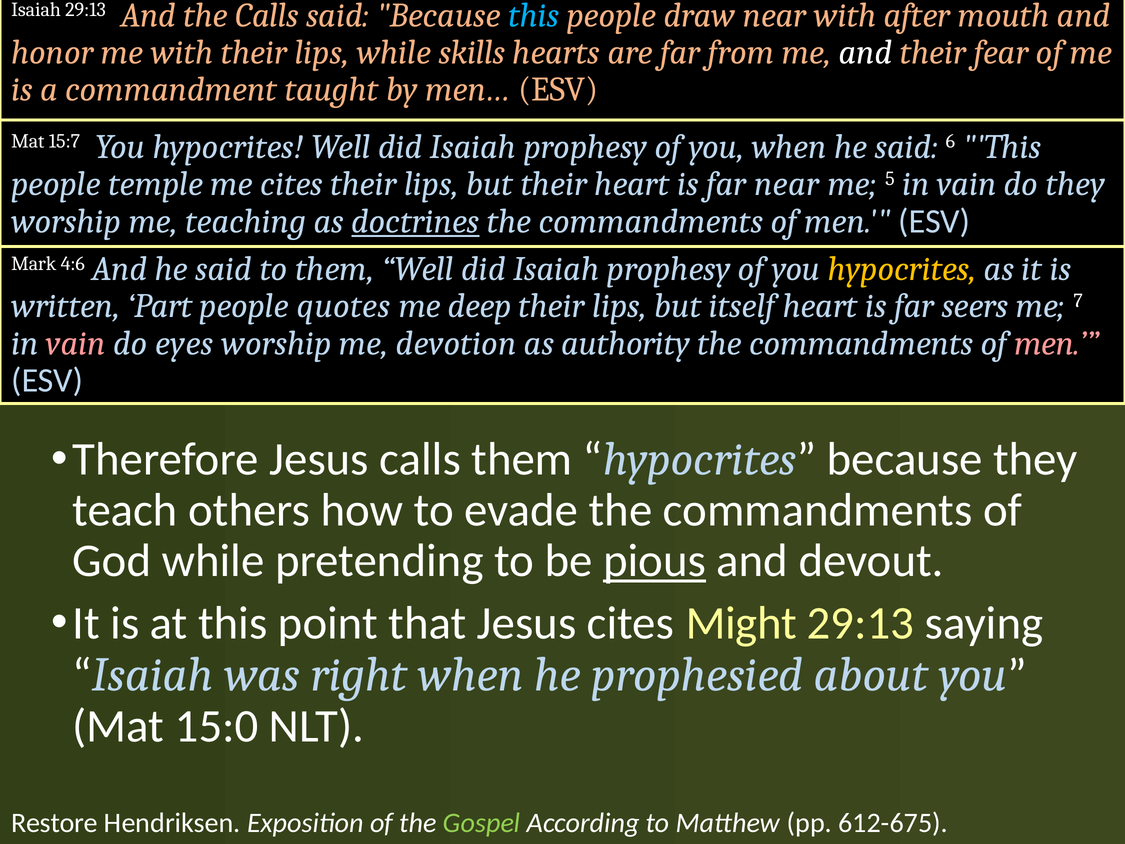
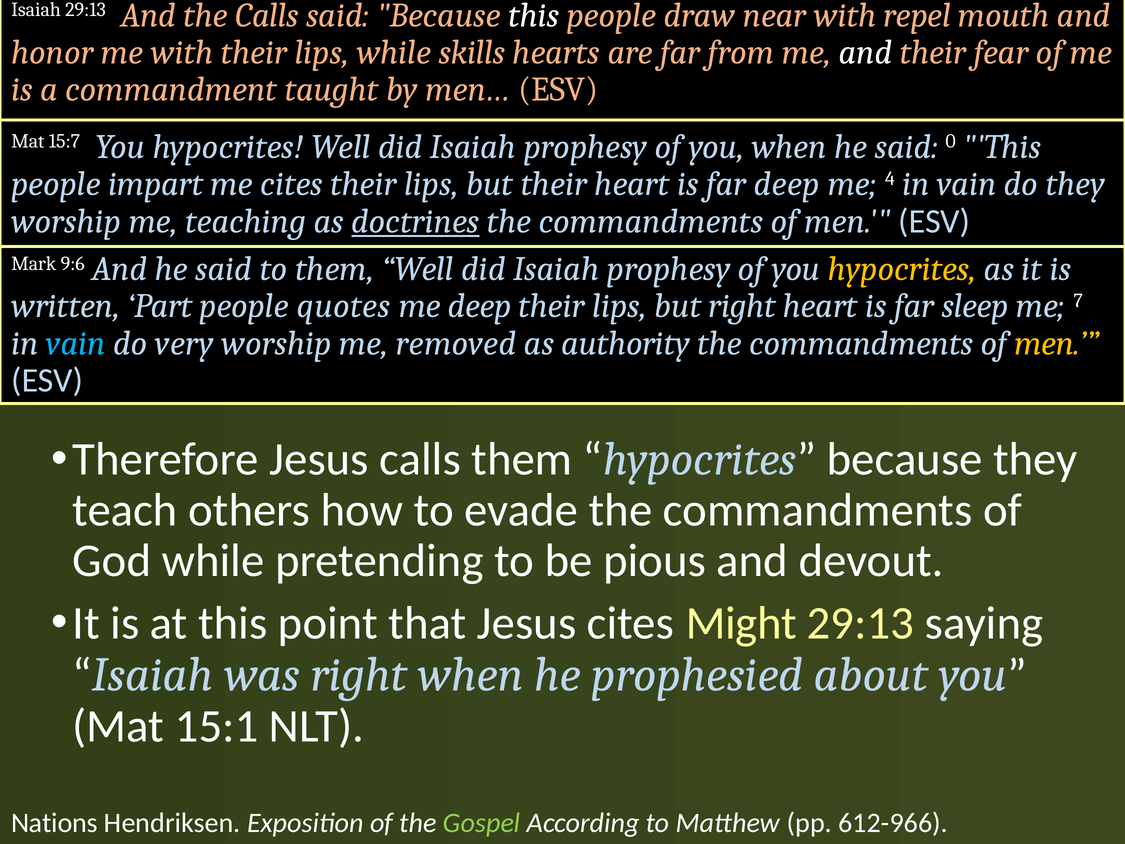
this at (534, 15) colour: light blue -> white
after: after -> repel
6: 6 -> 0
temple: temple -> impart
far near: near -> deep
5: 5 -> 4
4:6: 4:6 -> 9:6
but itself: itself -> right
seers: seers -> sleep
vain at (76, 343) colour: pink -> light blue
eyes: eyes -> very
devotion: devotion -> removed
men at (1057, 343) colour: pink -> yellow
pious underline: present -> none
15:0: 15:0 -> 15:1
Restore: Restore -> Nations
612-675: 612-675 -> 612-966
